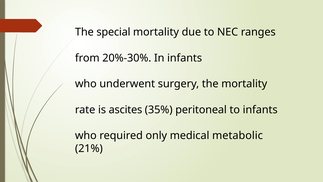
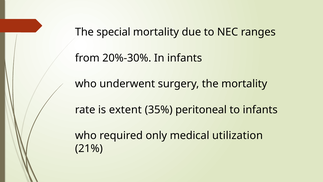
ascites: ascites -> extent
metabolic: metabolic -> utilization
